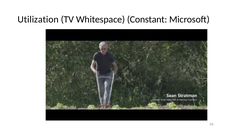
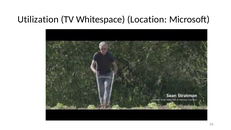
Constant: Constant -> Location
